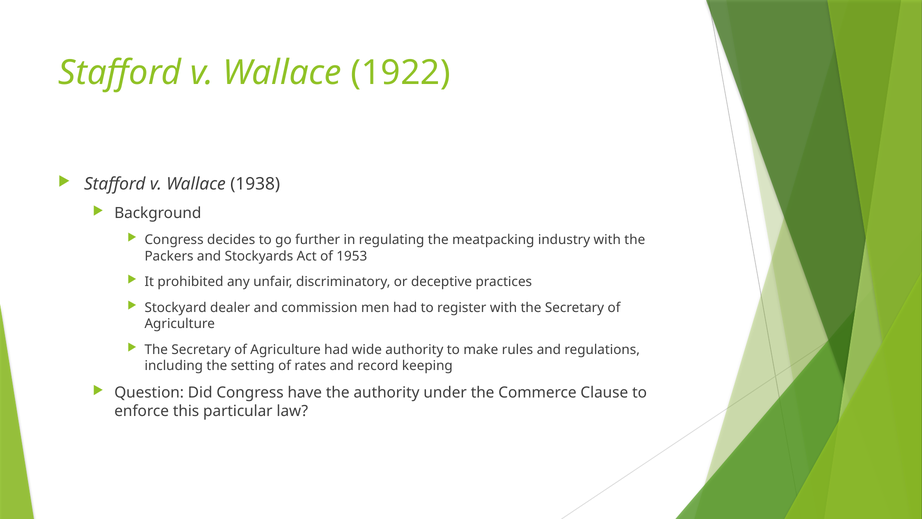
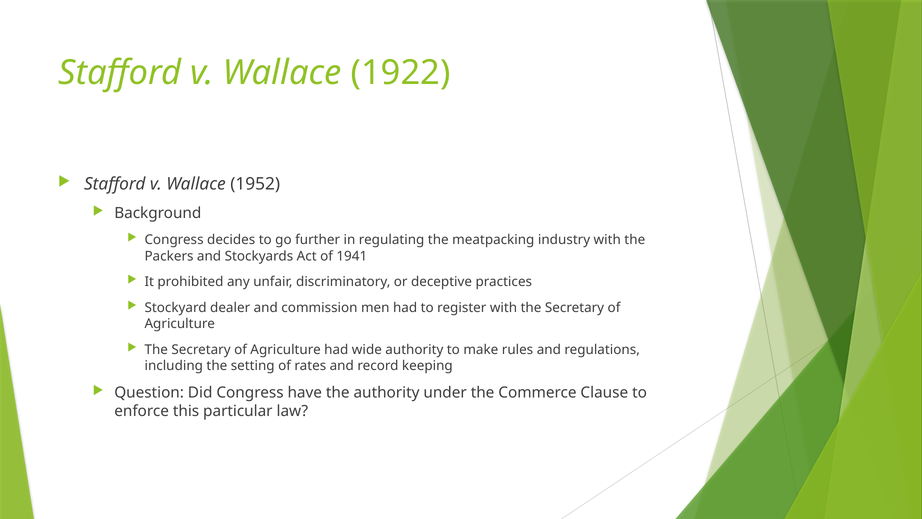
1938: 1938 -> 1952
1953: 1953 -> 1941
